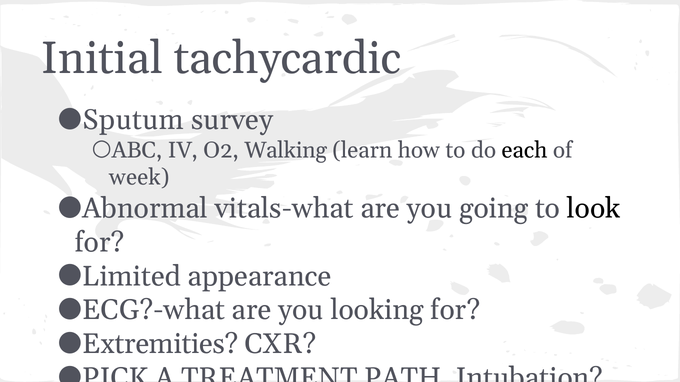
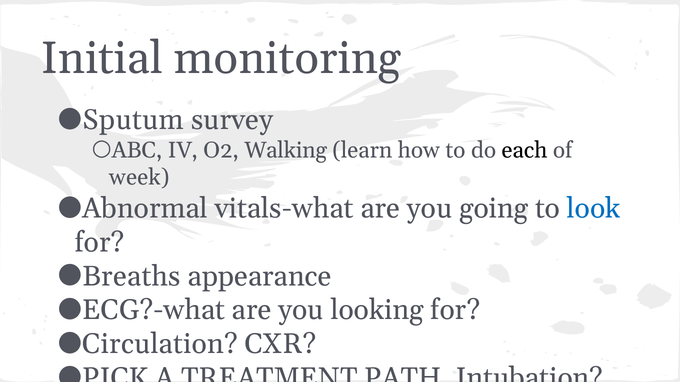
tachycardic: tachycardic -> monitoring
look colour: black -> blue
Limited: Limited -> Breaths
Extremities: Extremities -> Circulation
